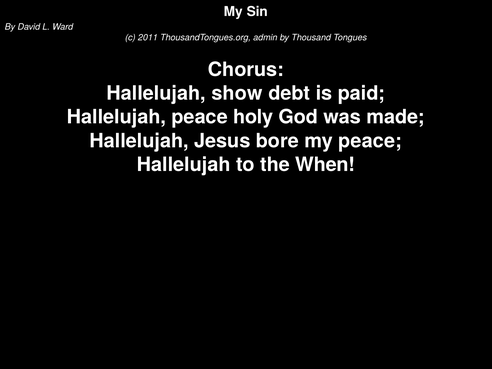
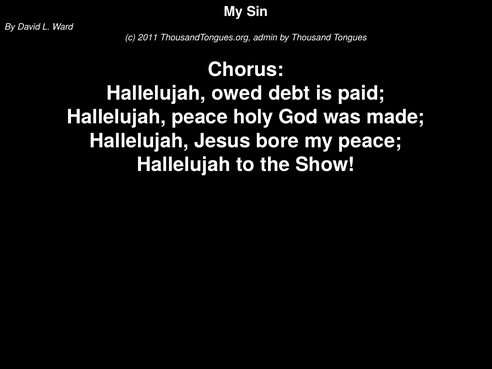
show: show -> owed
When: When -> Show
